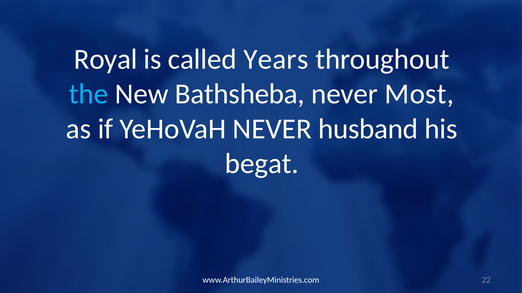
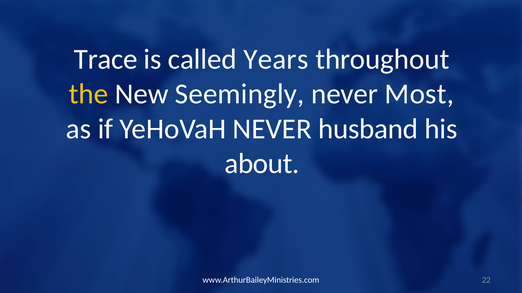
Royal: Royal -> Trace
the colour: light blue -> yellow
Bathsheba: Bathsheba -> Seemingly
begat: begat -> about
